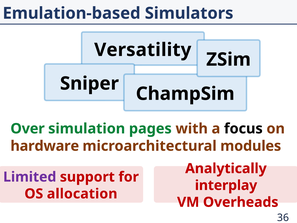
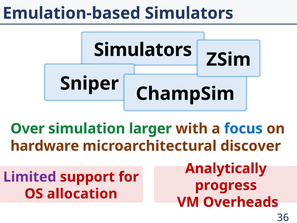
Versatility at (143, 50): Versatility -> Simulators
pages: pages -> larger
focus colour: black -> blue
modules: modules -> discover
interplay: interplay -> progress
